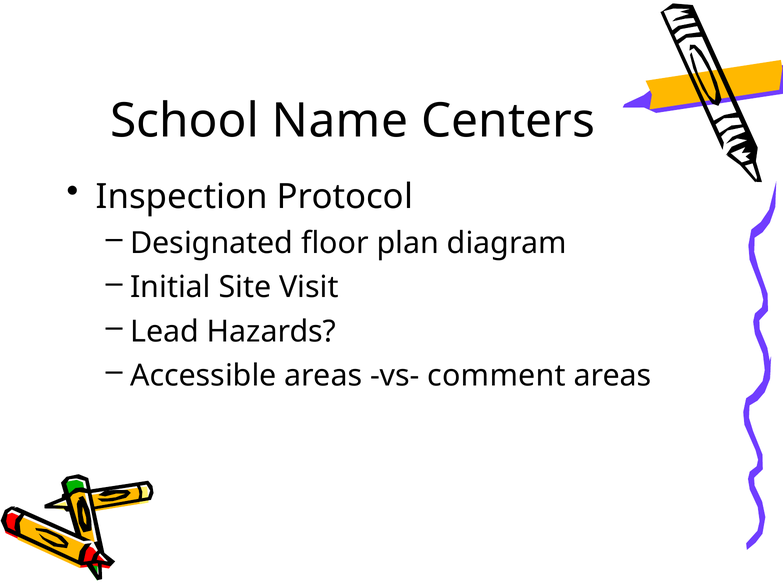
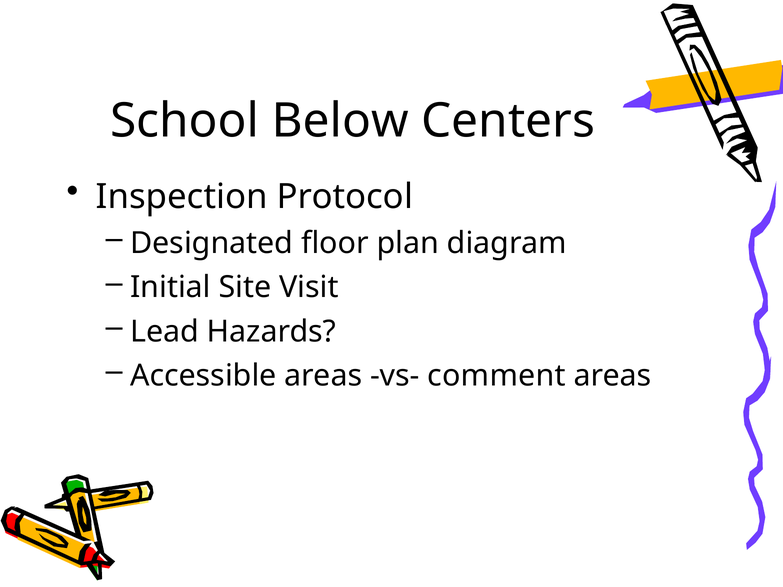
Name: Name -> Below
